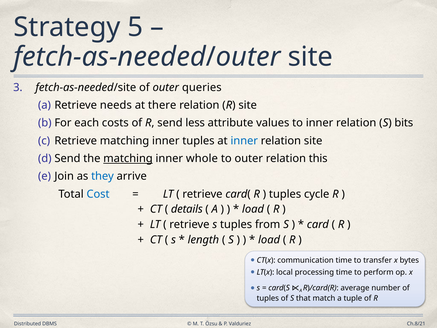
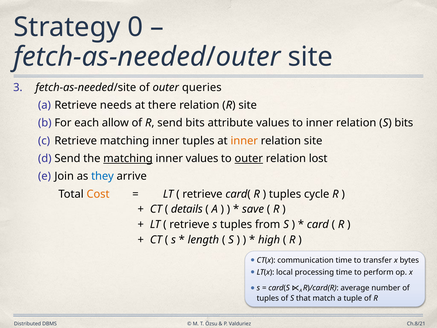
5: 5 -> 0
costs: costs -> allow
send less: less -> bits
inner at (244, 141) colour: blue -> orange
inner whole: whole -> values
outer at (249, 158) underline: none -> present
this: this -> lost
Cost colour: blue -> orange
load at (253, 209): load -> save
load at (269, 240): load -> high
